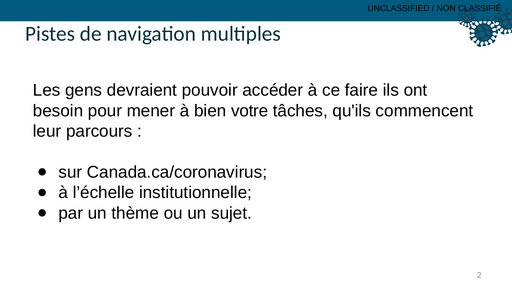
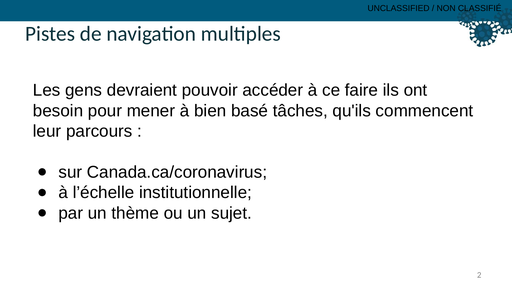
votre: votre -> basé
